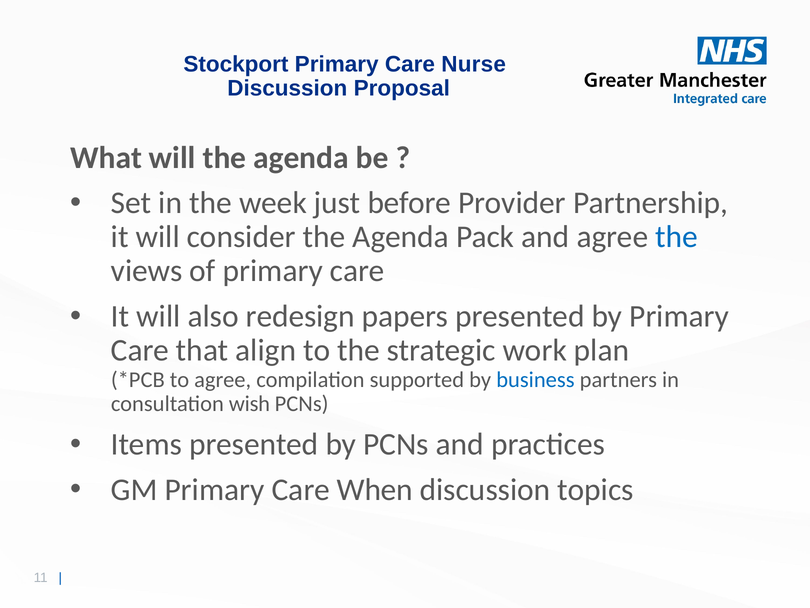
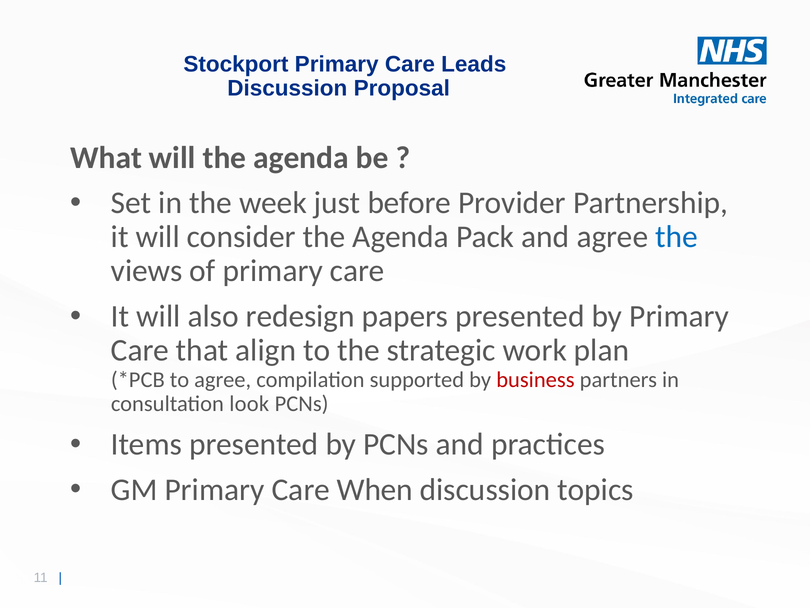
Nurse: Nurse -> Leads
business colour: blue -> red
wish: wish -> look
